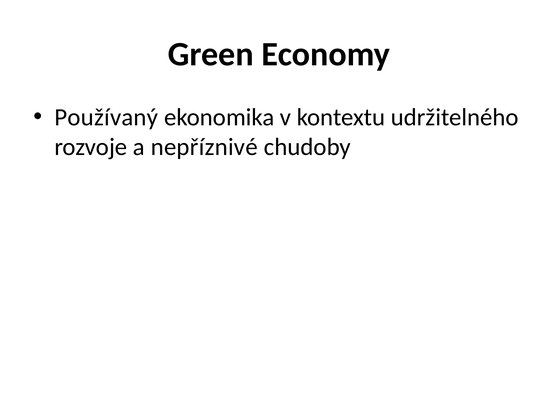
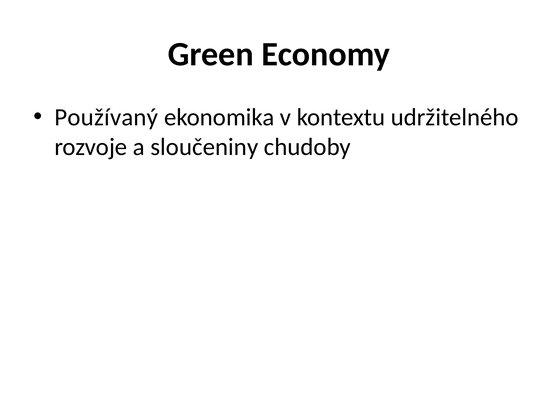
nepříznivé: nepříznivé -> sloučeniny
